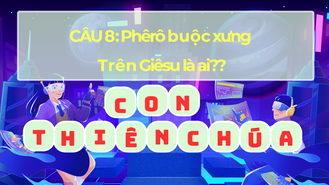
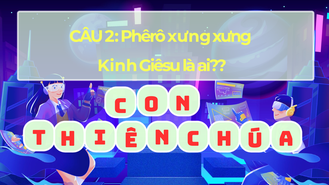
8: 8 -> 2
Phêrô buộc: buộc -> xưng
Trên: Trên -> Kinh
